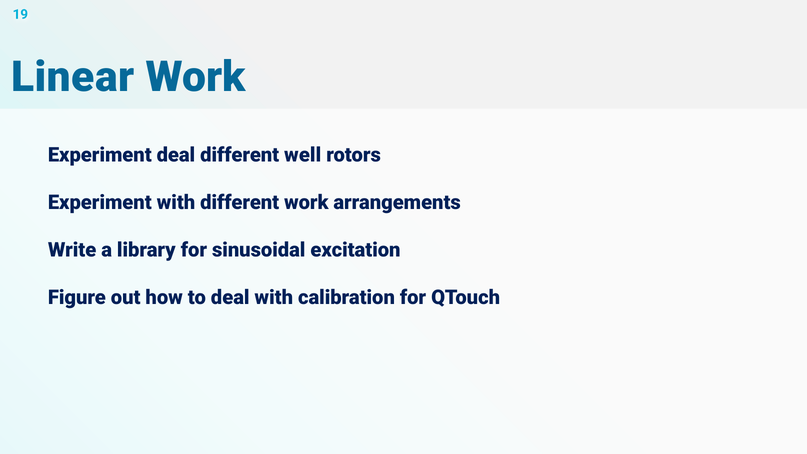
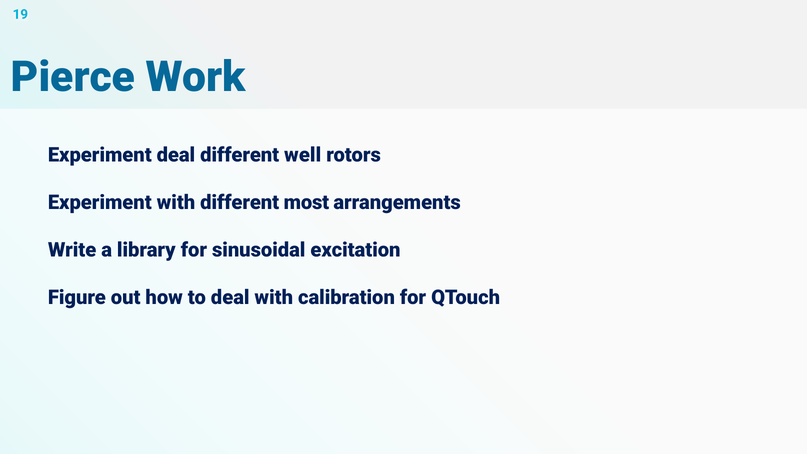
Linear: Linear -> Pierce
different work: work -> most
